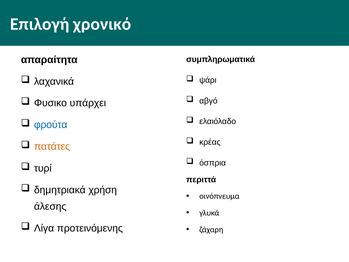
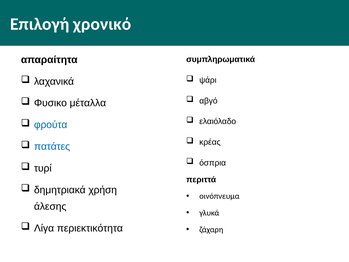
υπάρχει: υπάρχει -> μέταλλα
πατάτες colour: orange -> blue
προτεινόμενης: προτεινόμενης -> περιεκτικότητα
